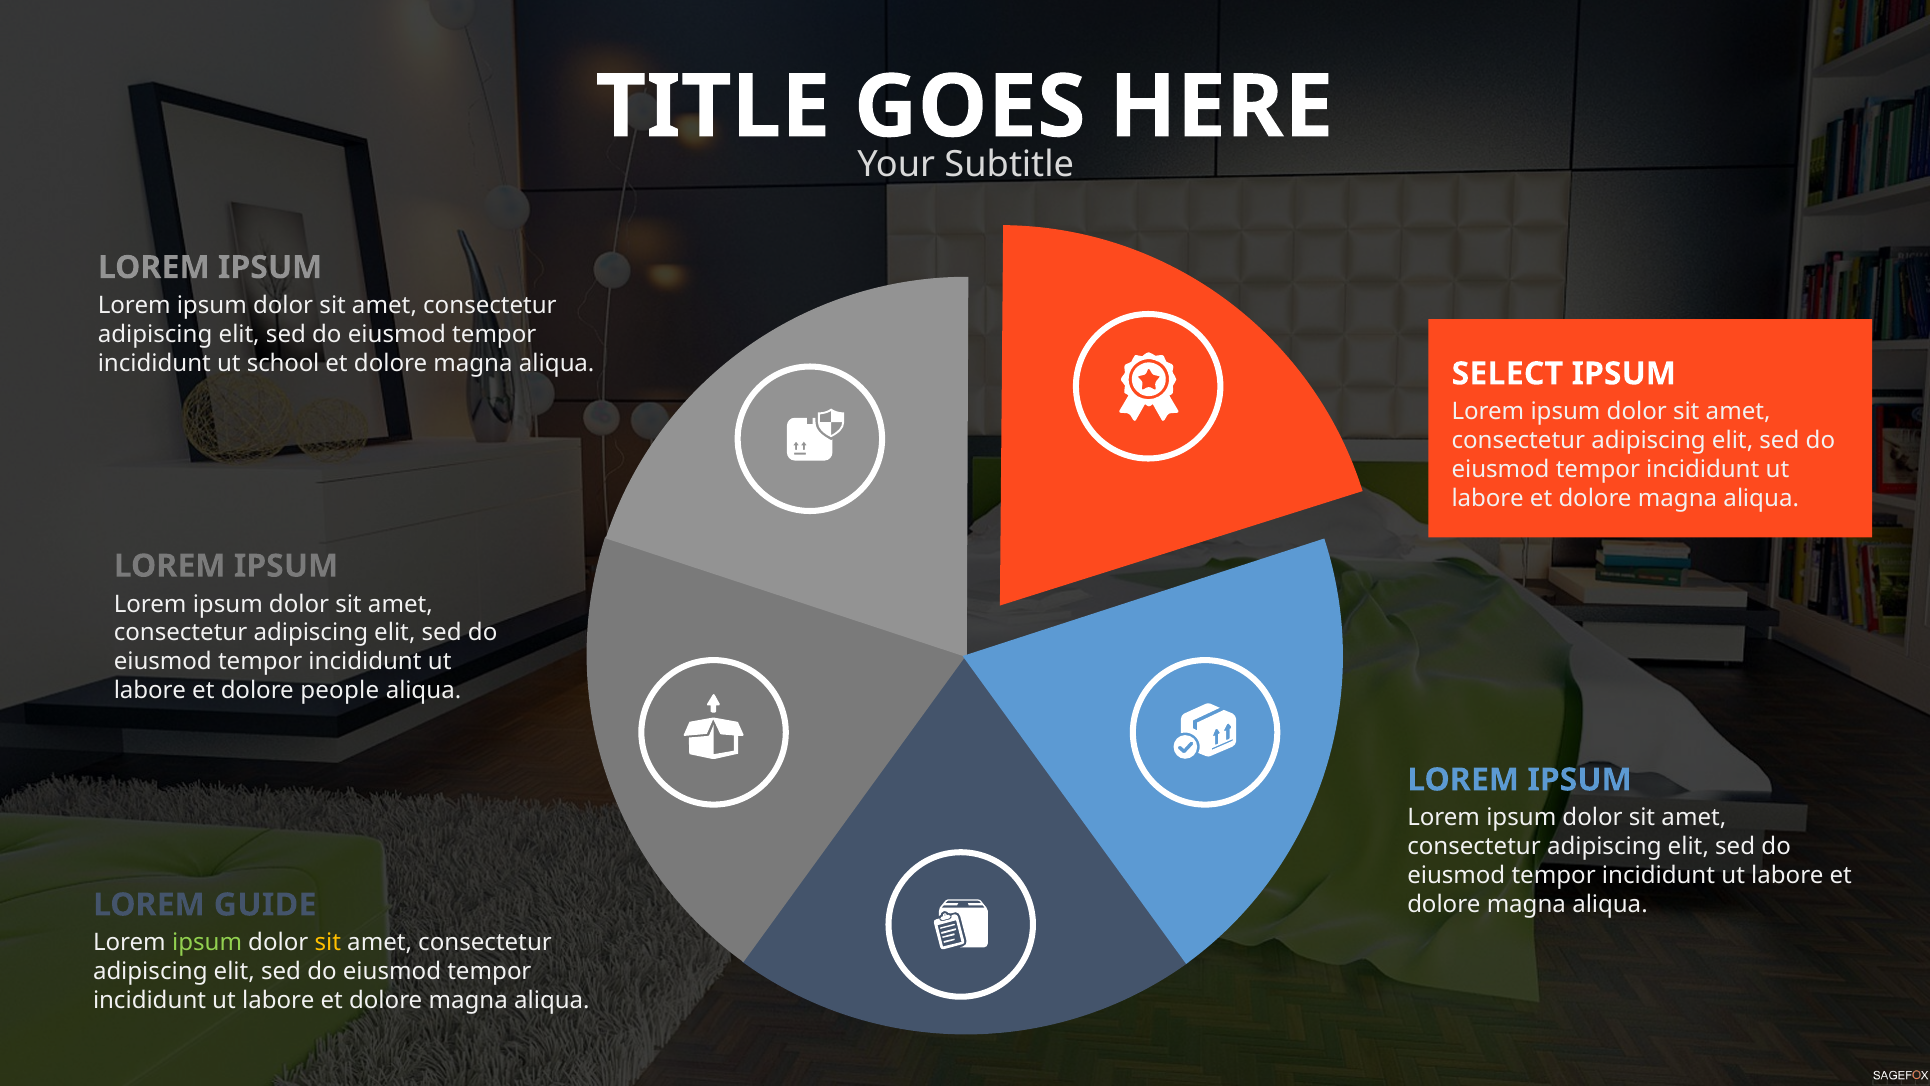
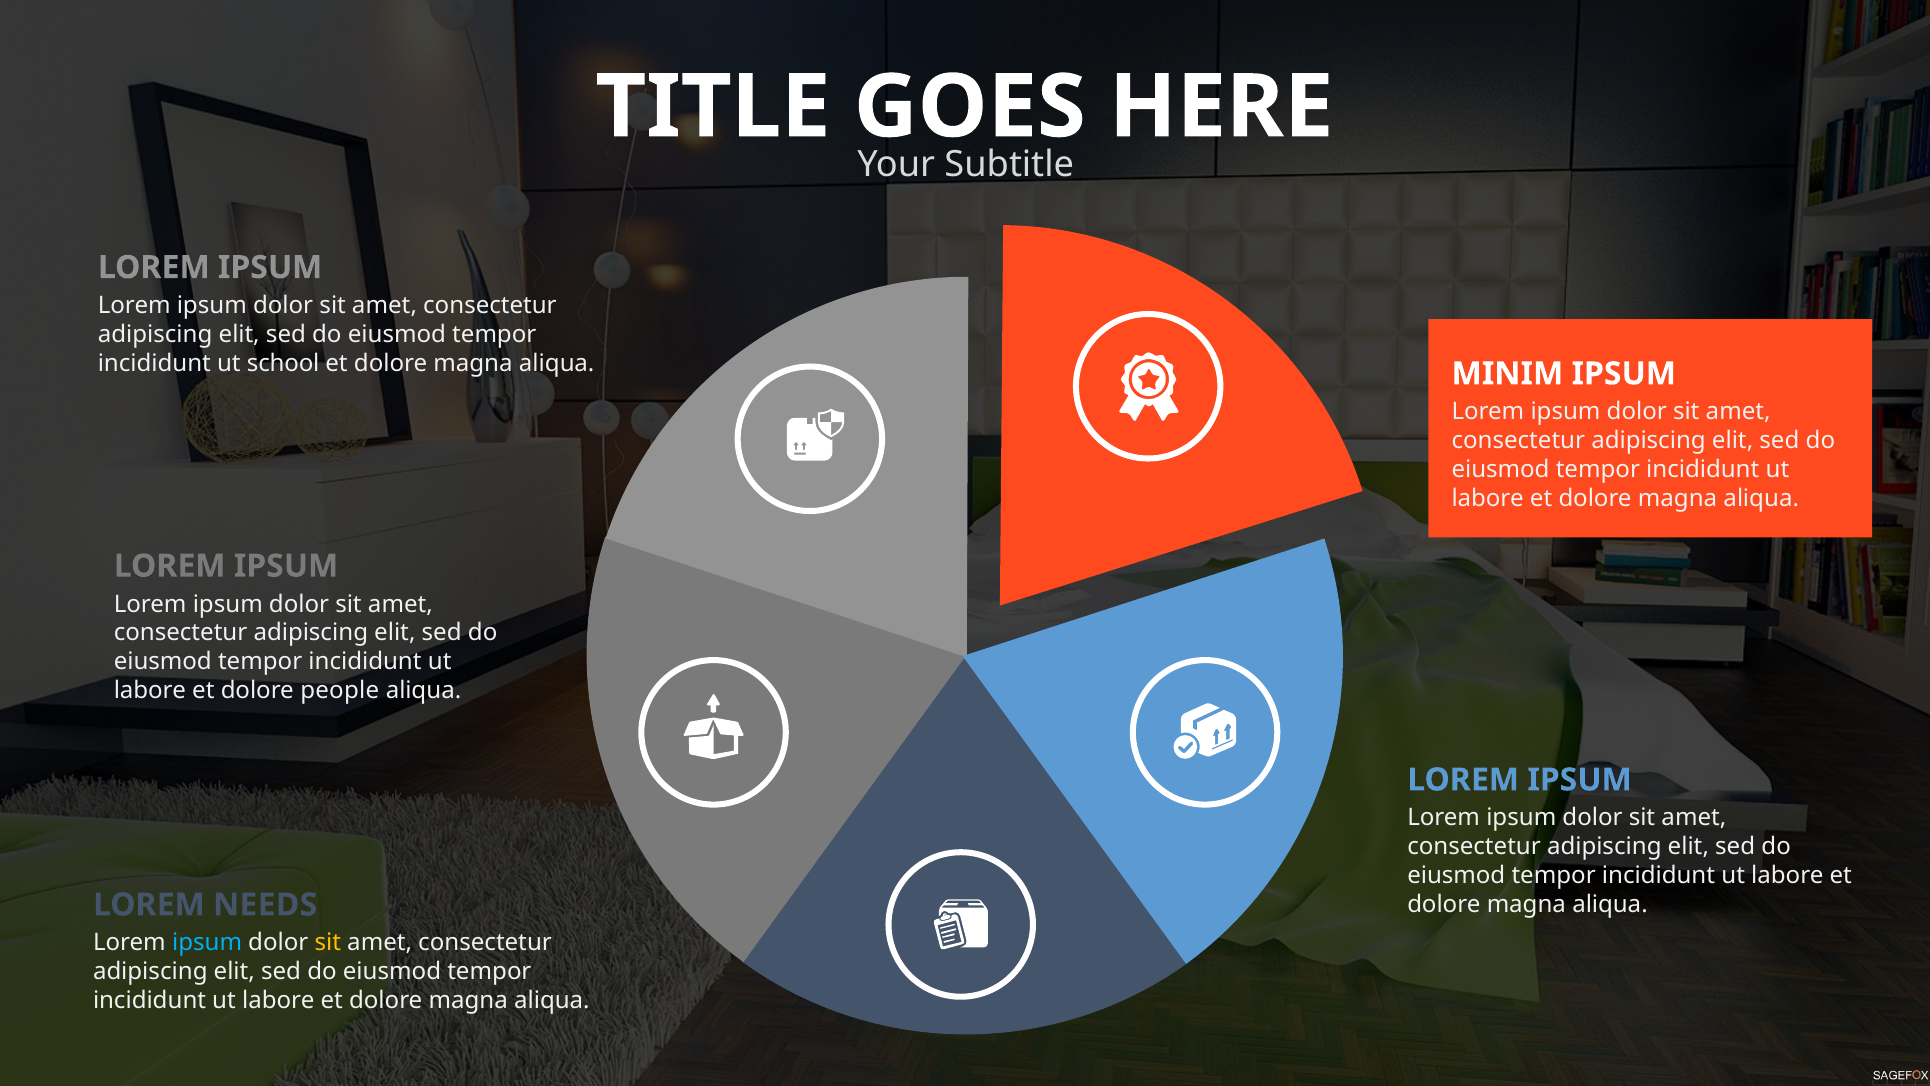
SELECT: SELECT -> MINIM
GUIDE: GUIDE -> NEEDS
ipsum at (207, 943) colour: light green -> light blue
